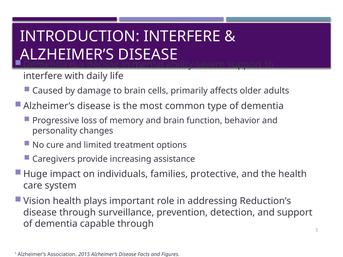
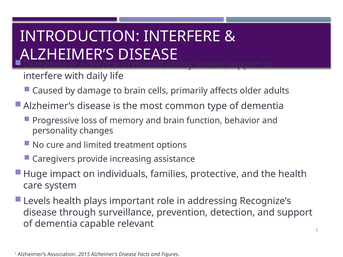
Vision: Vision -> Levels
Reduction’s: Reduction’s -> Recognize’s
capable through: through -> relevant
